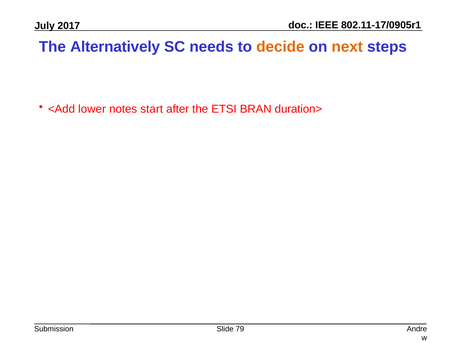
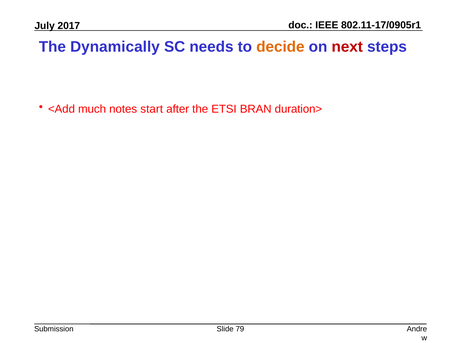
Alternatively: Alternatively -> Dynamically
next colour: orange -> red
lower: lower -> much
